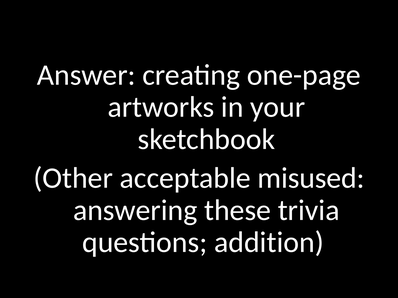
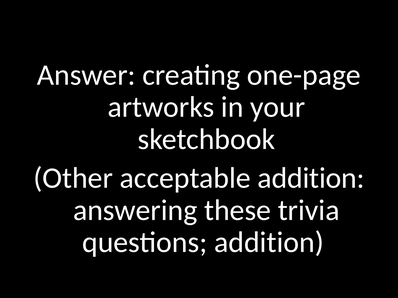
acceptable misused: misused -> addition
